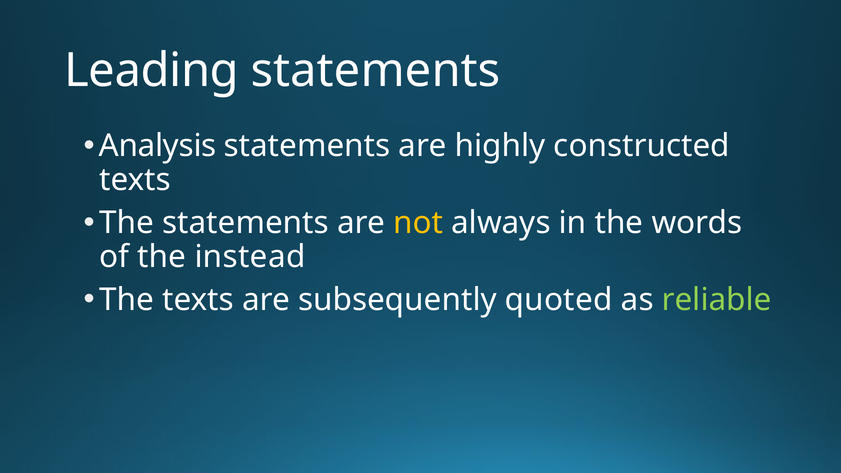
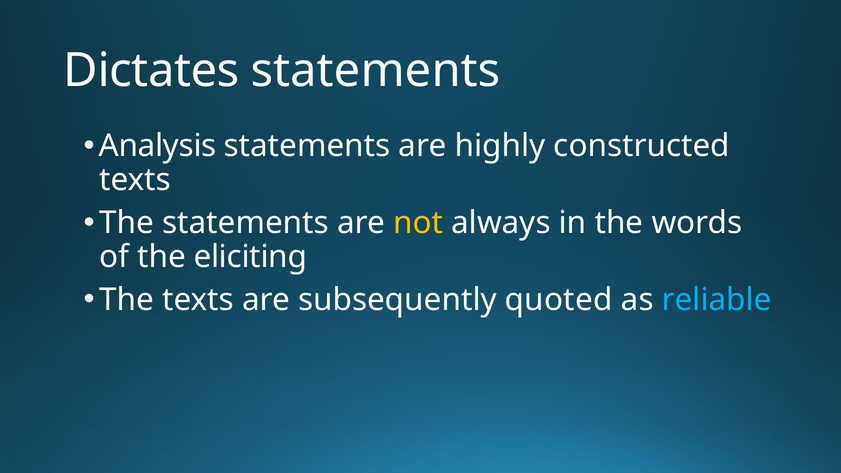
Leading: Leading -> Dictates
instead: instead -> eliciting
reliable colour: light green -> light blue
